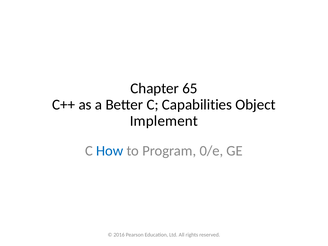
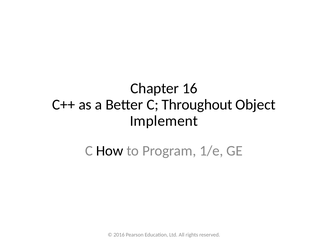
65: 65 -> 16
Capabilities: Capabilities -> Throughout
How colour: blue -> black
0/e: 0/e -> 1/e
